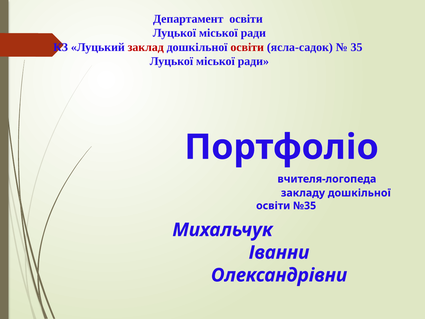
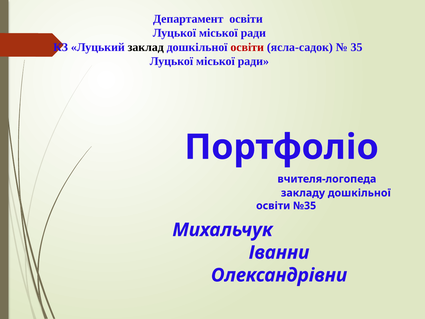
заклад colour: red -> black
